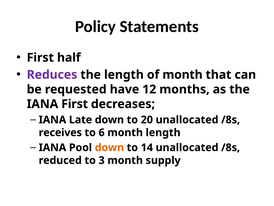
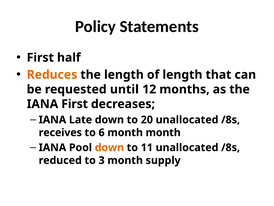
Reduces colour: purple -> orange
of month: month -> length
have: have -> until
month length: length -> month
14: 14 -> 11
